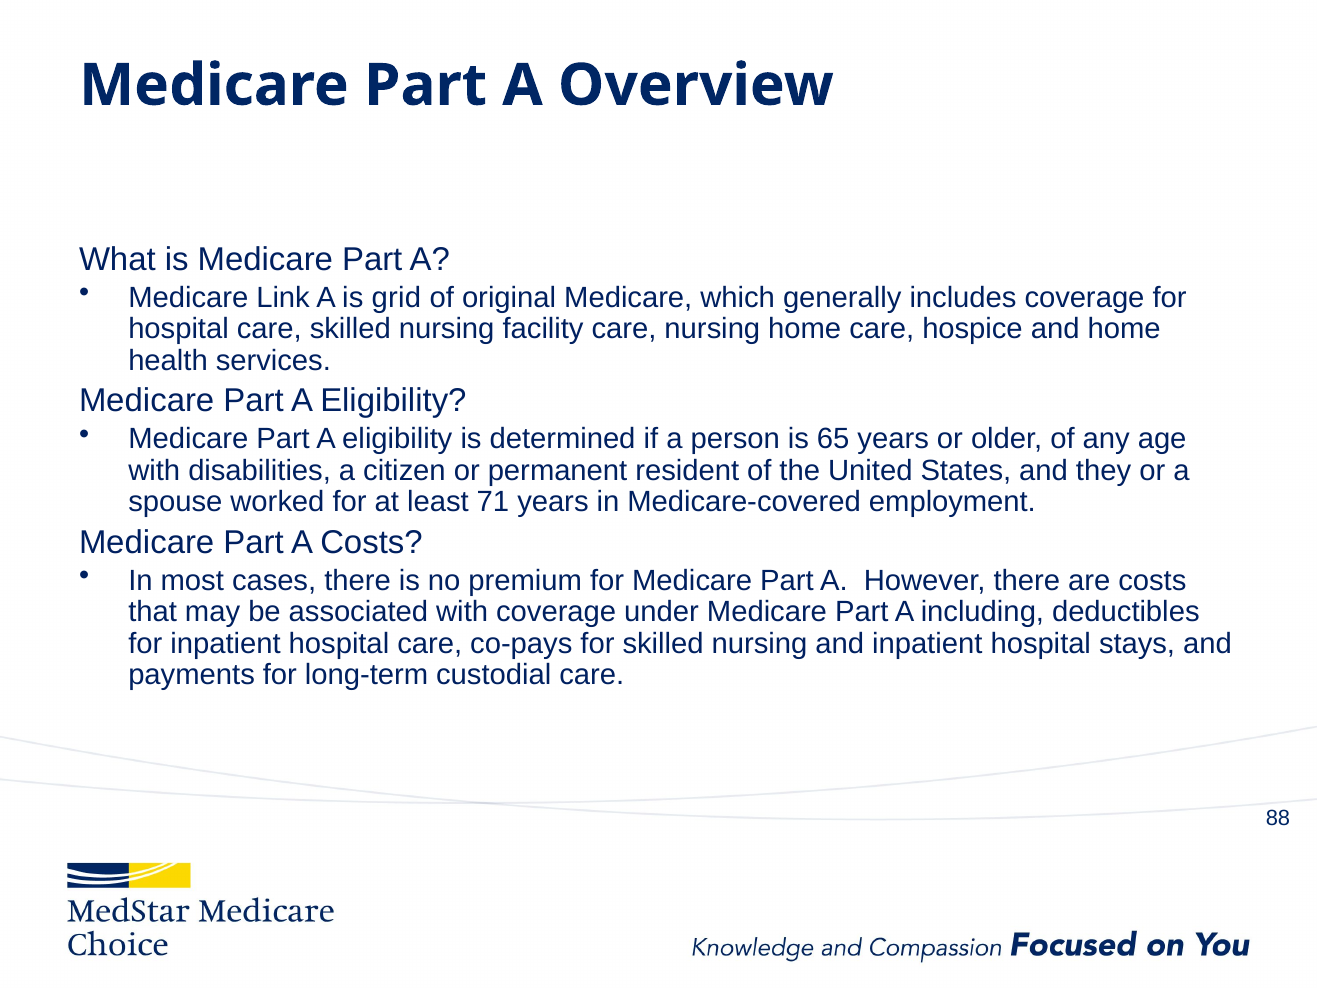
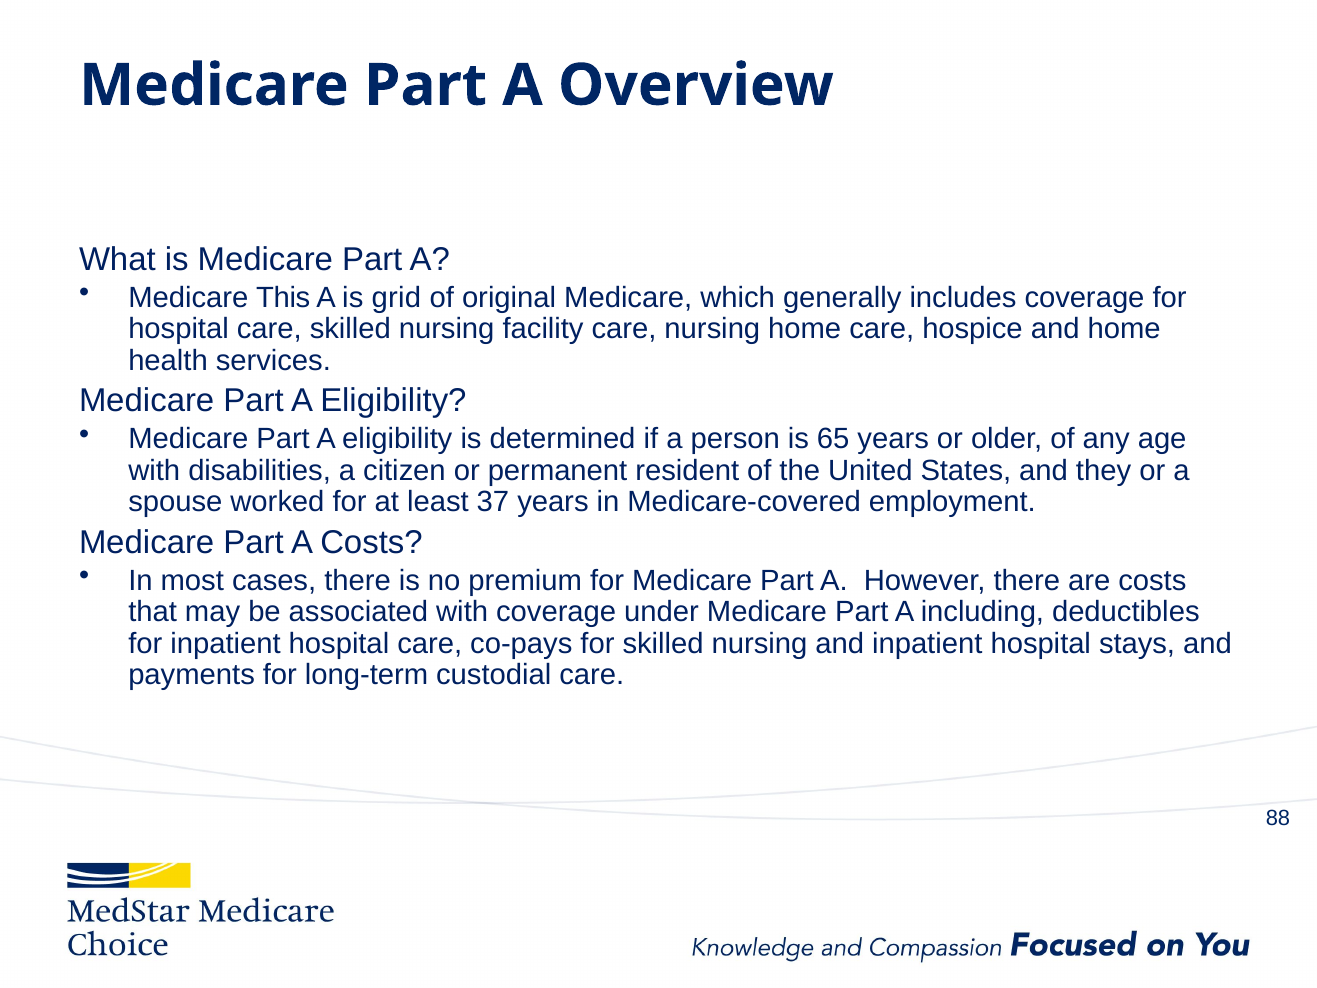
Link: Link -> This
71: 71 -> 37
